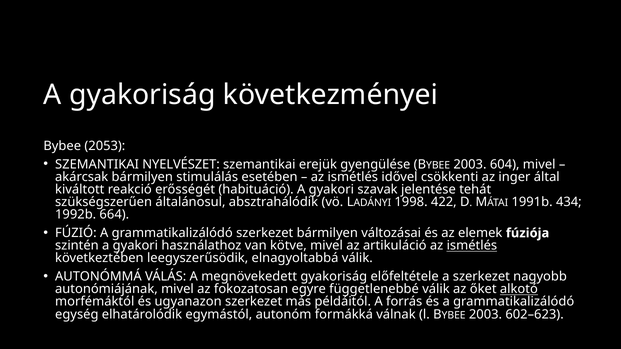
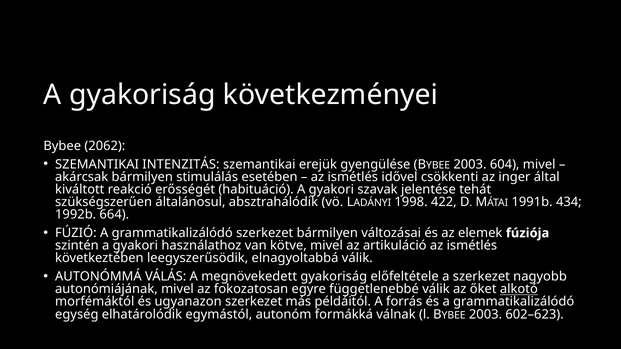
2053: 2053 -> 2062
NYELVÉSZET: NYELVÉSZET -> INTENZITÁS
ismétlés at (472, 246) underline: present -> none
